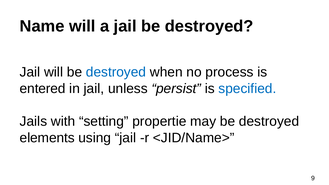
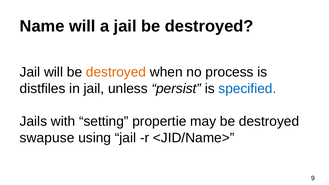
destroyed at (116, 72) colour: blue -> orange
entered: entered -> distfiles
elements: elements -> swapuse
